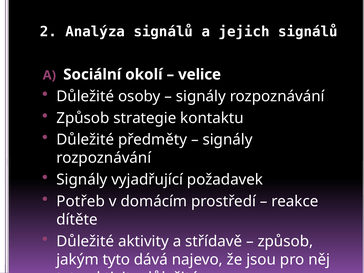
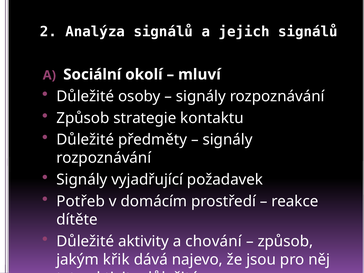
velice: velice -> mluví
střídavě: střídavě -> chování
jakým tyto: tyto -> křik
